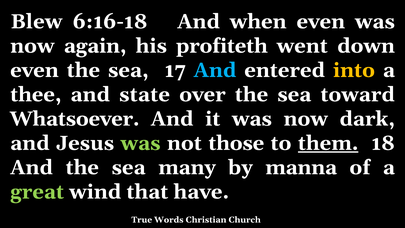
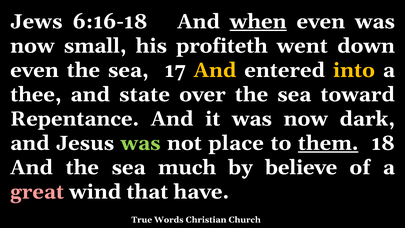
Blew: Blew -> Jews
when underline: none -> present
again: again -> small
And at (215, 70) colour: light blue -> yellow
Whatsoever: Whatsoever -> Repentance
those: those -> place
many: many -> much
manna: manna -> believe
great colour: light green -> pink
